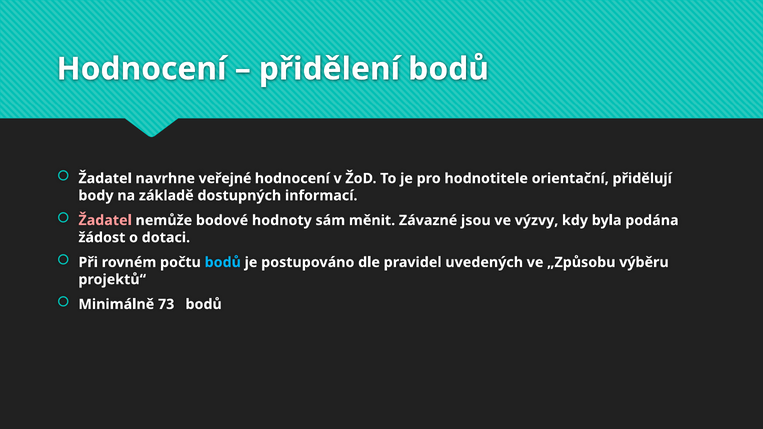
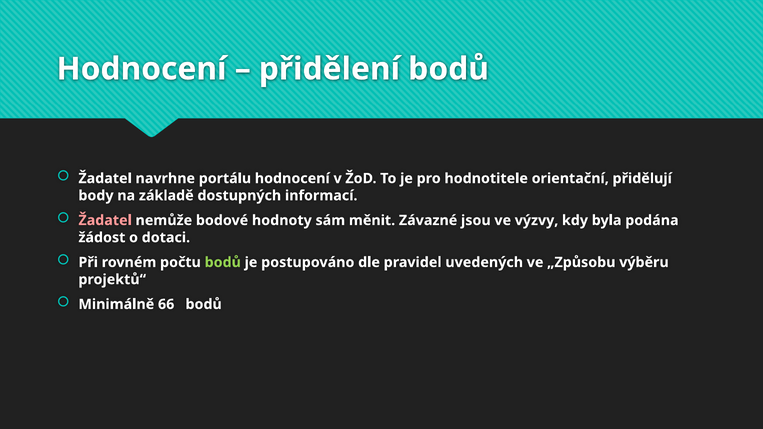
veřejné: veřejné -> portálu
bodů at (223, 262) colour: light blue -> light green
73: 73 -> 66
